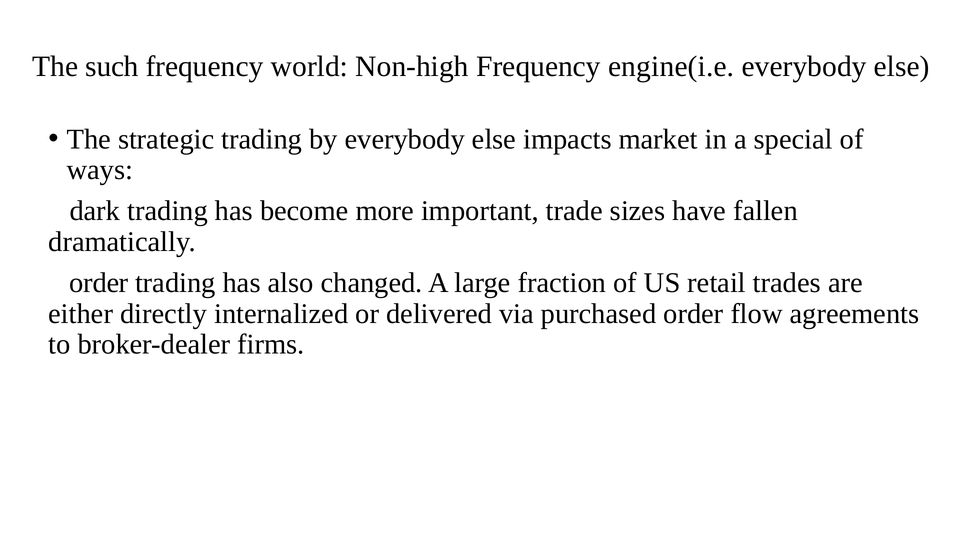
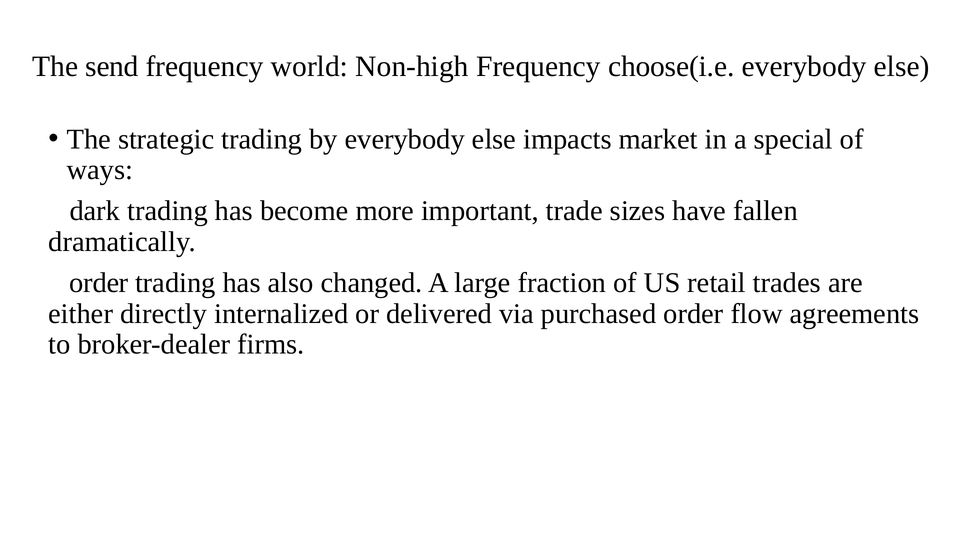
such: such -> send
engine(i.e: engine(i.e -> choose(i.e
